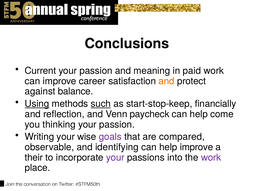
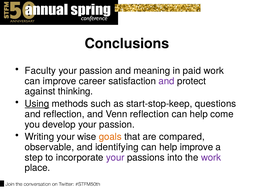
Current: Current -> Faculty
and at (167, 81) colour: orange -> purple
balance: balance -> thinking
such underline: present -> none
financially: financially -> questions
Venn paycheck: paycheck -> reflection
thinking: thinking -> develop
goals colour: purple -> orange
their: their -> step
